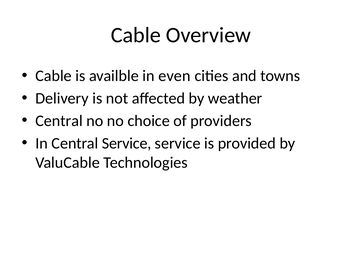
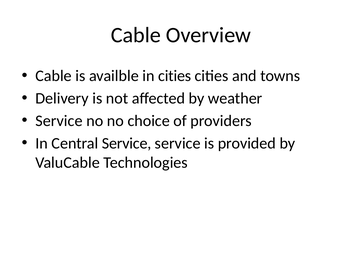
in even: even -> cities
Central at (59, 121): Central -> Service
